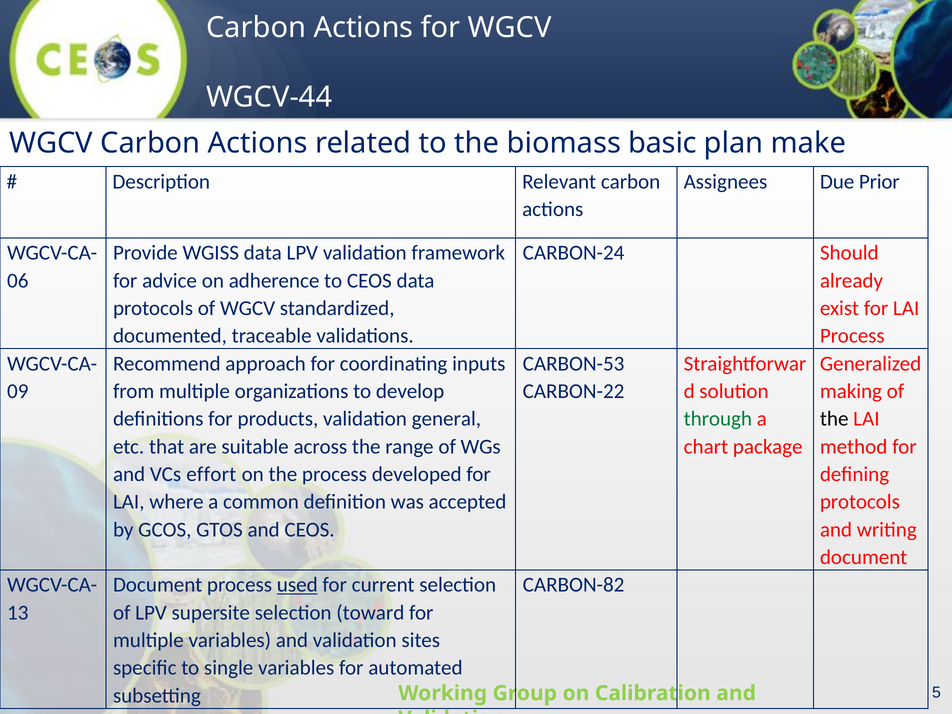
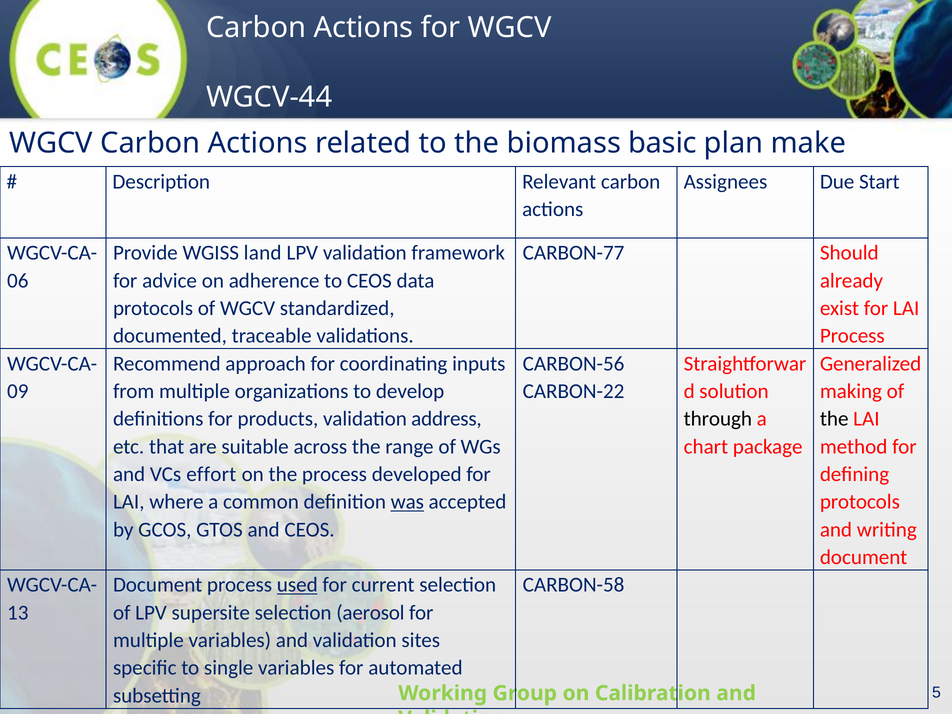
Prior: Prior -> Start
WGISS data: data -> land
CARBON-24: CARBON-24 -> CARBON-77
CARBON-53: CARBON-53 -> CARBON-56
general: general -> address
through colour: green -> black
was underline: none -> present
CARBON-82: CARBON-82 -> CARBON-58
toward: toward -> aerosol
